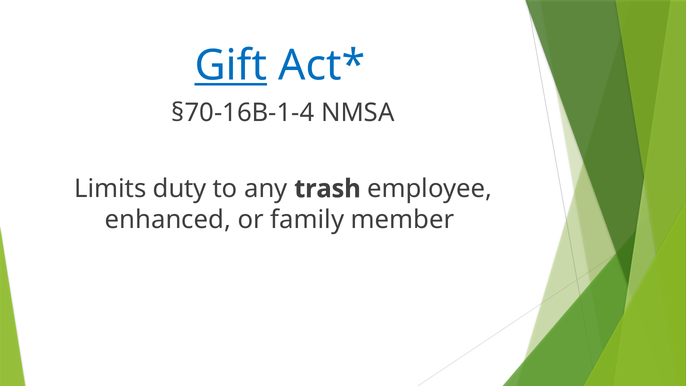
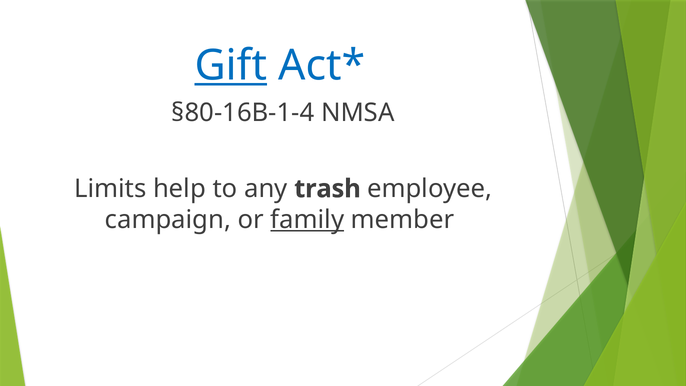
§70-16B-1-4: §70-16B-1-4 -> §80-16B-1-4
duty: duty -> help
enhanced: enhanced -> campaign
family underline: none -> present
